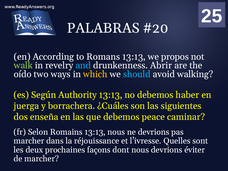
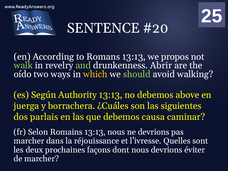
PALABRAS: PALABRAS -> SENTENCE
and colour: light blue -> light green
should colour: light blue -> light green
haber: haber -> above
enseña: enseña -> parlais
peace: peace -> causa
